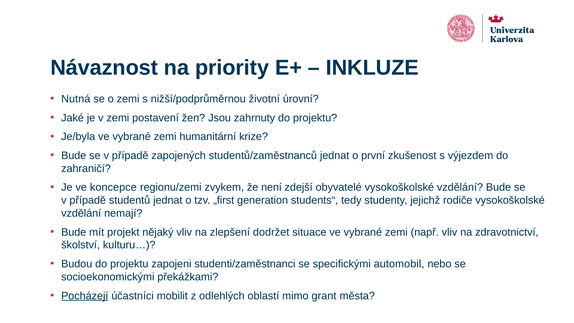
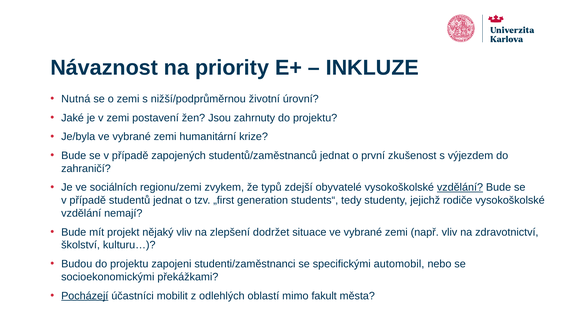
koncepce: koncepce -> sociálních
není: není -> typů
vzdělání at (460, 187) underline: none -> present
grant: grant -> fakult
